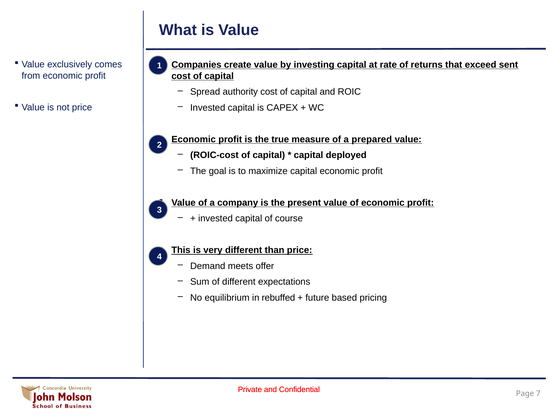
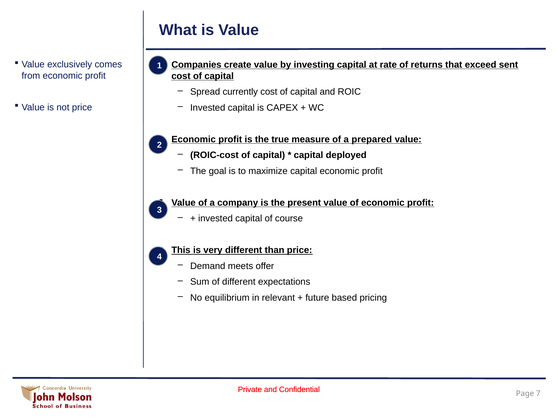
authority: authority -> currently
rebuffed: rebuffed -> relevant
